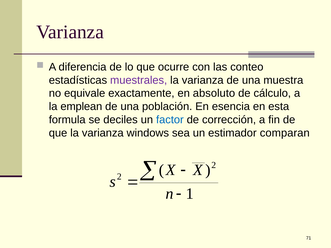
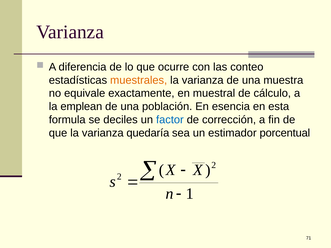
muestrales colour: purple -> orange
absoluto: absoluto -> muestral
windows: windows -> quedaría
comparan: comparan -> porcentual
